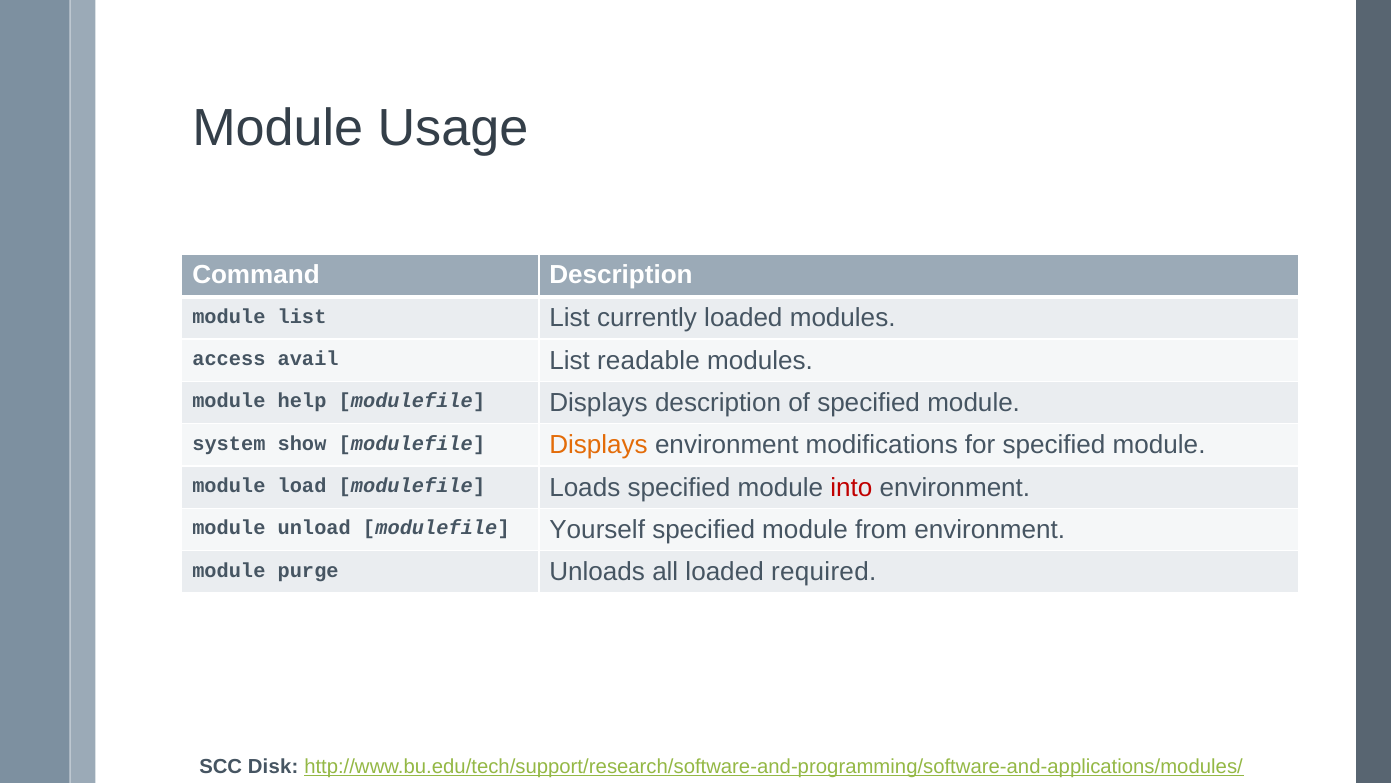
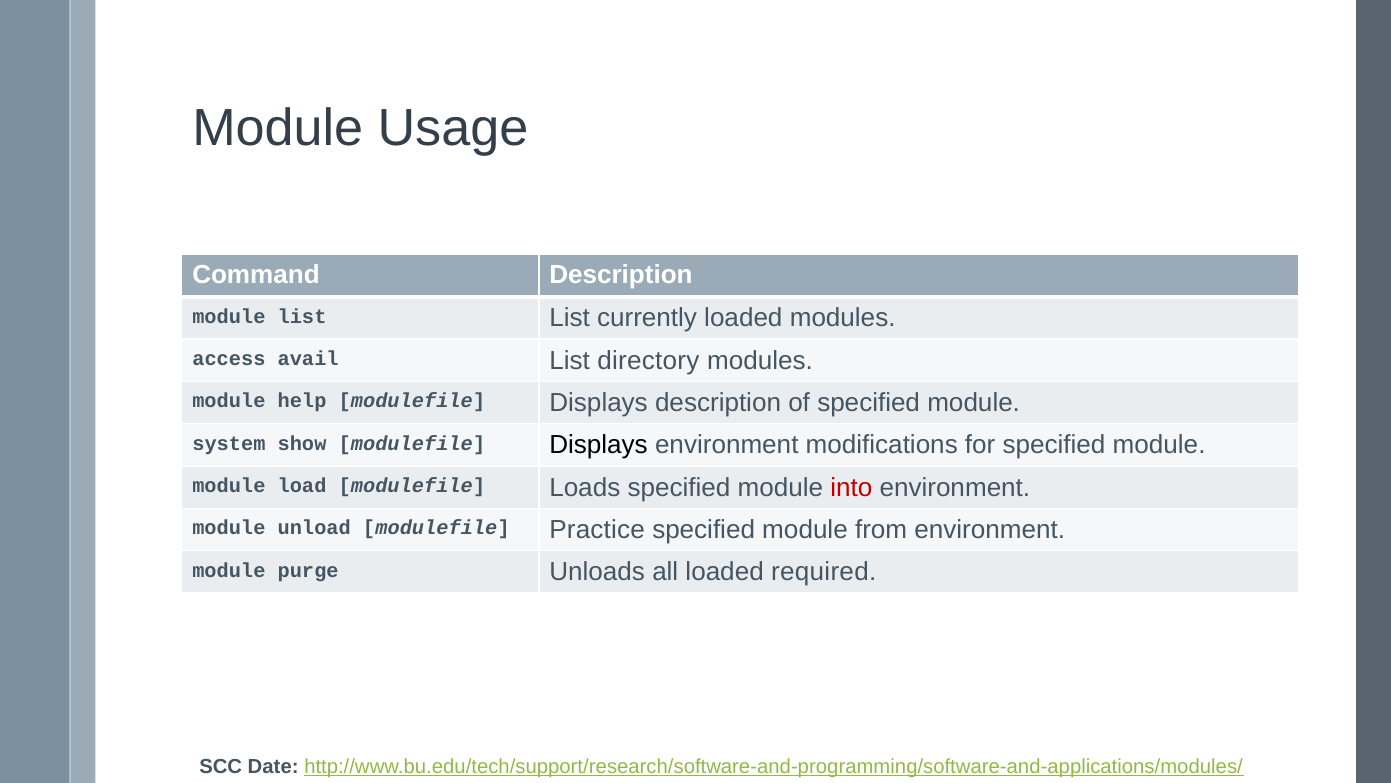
readable: readable -> directory
Displays at (599, 445) colour: orange -> black
Yourself: Yourself -> Practice
Disk: Disk -> Date
